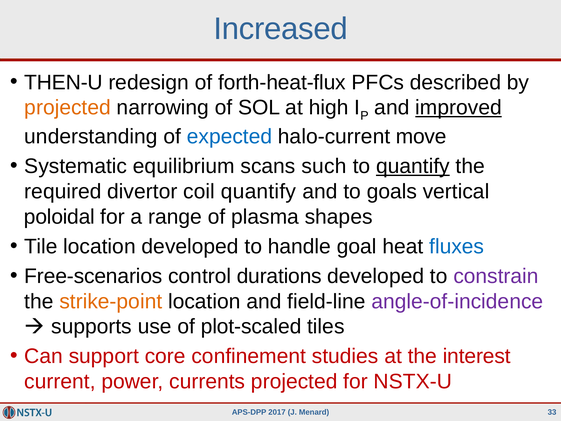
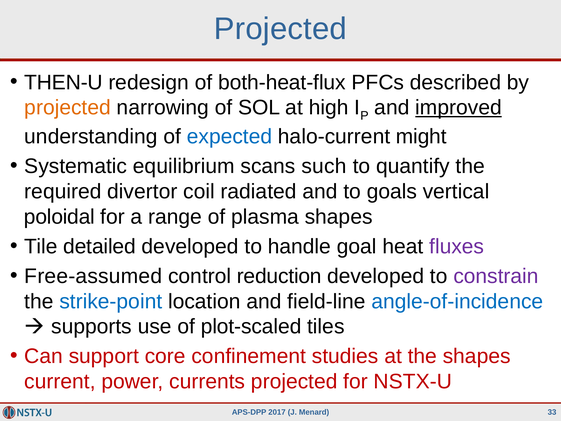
Increased at (281, 29): Increased -> Projected
forth-heat-flux: forth-heat-flux -> both-heat-flux
move: move -> might
quantify at (413, 166) underline: present -> none
coil quantify: quantify -> radiated
Tile location: location -> detailed
fluxes colour: blue -> purple
Free-scenarios: Free-scenarios -> Free-assumed
durations: durations -> reduction
strike-point colour: orange -> blue
angle-of-incidence colour: purple -> blue
the interest: interest -> shapes
